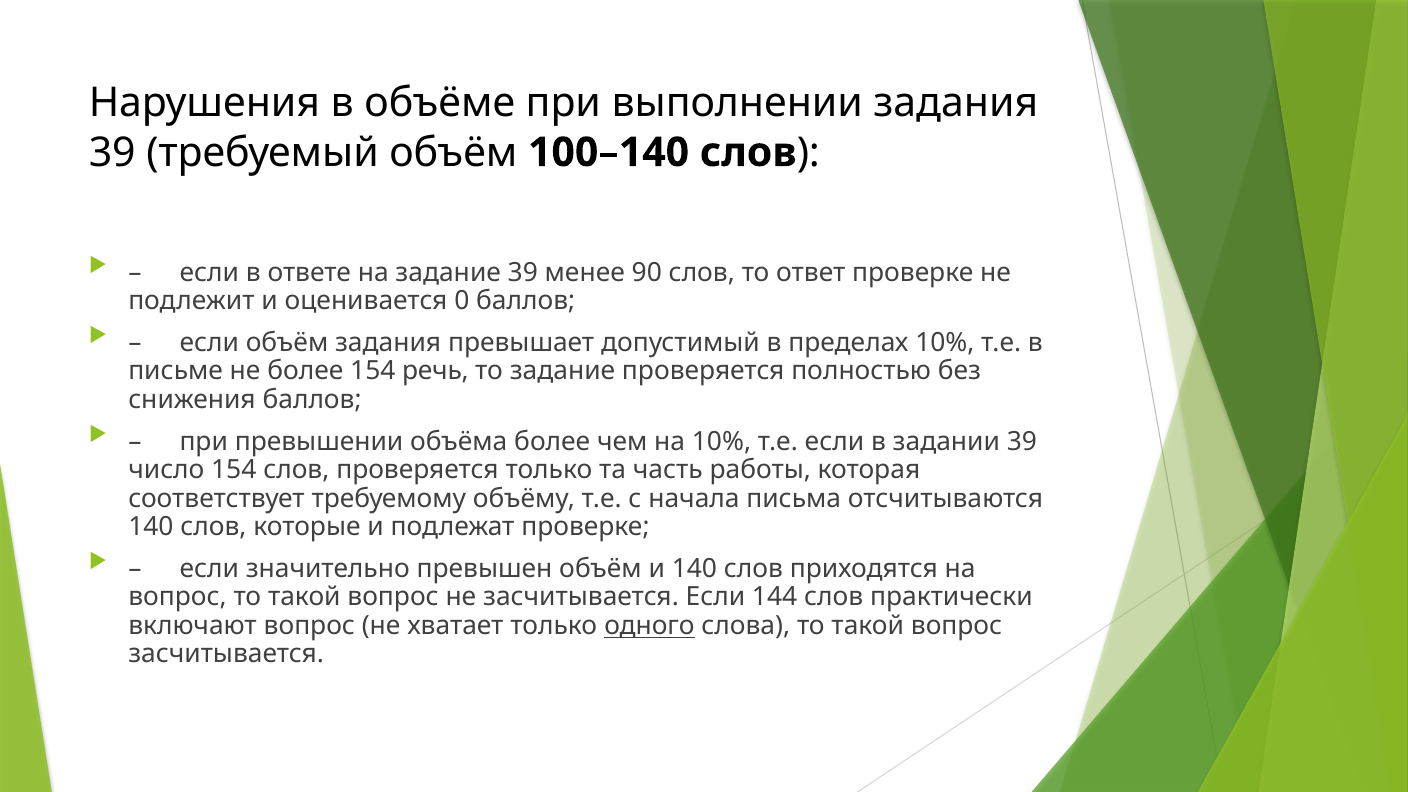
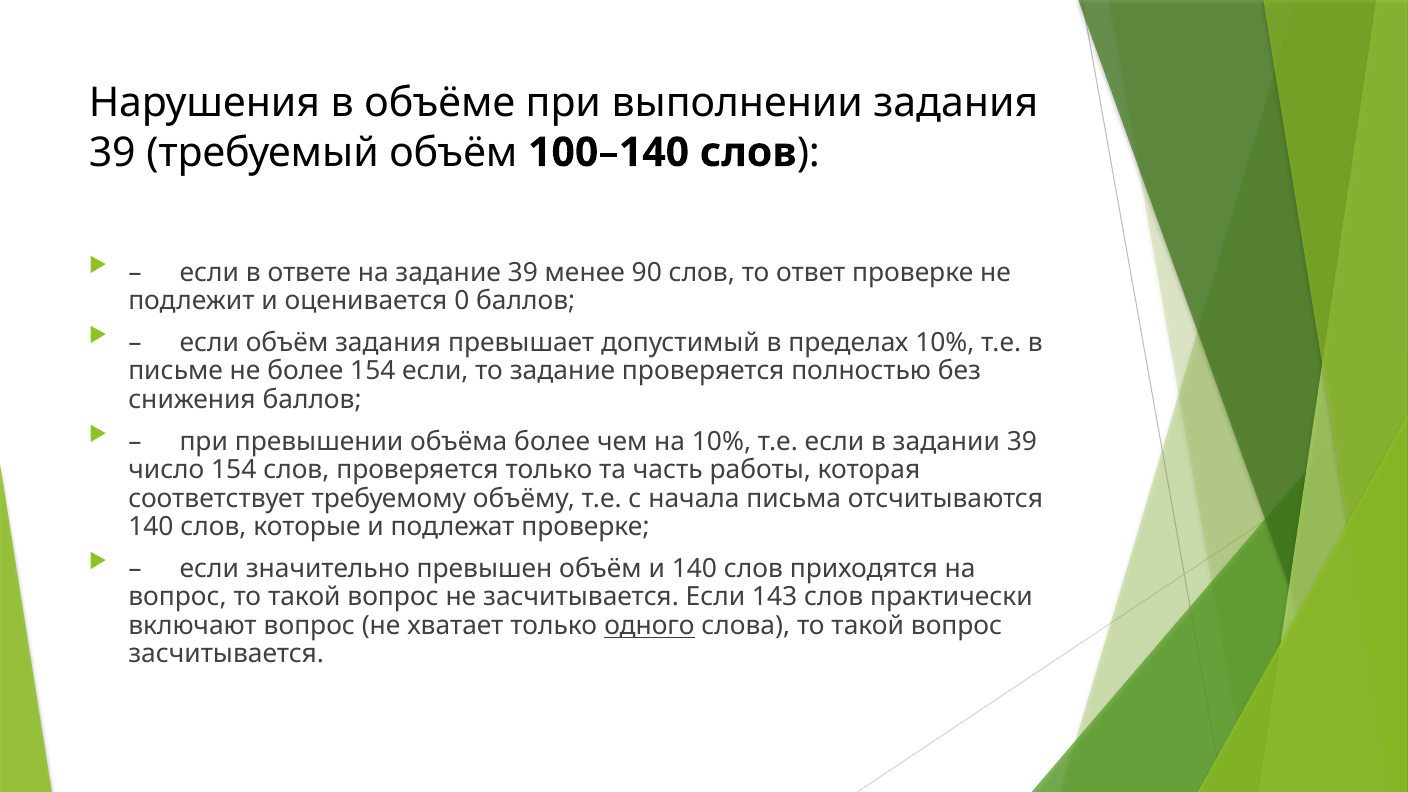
154 речь: речь -> если
144: 144 -> 143
